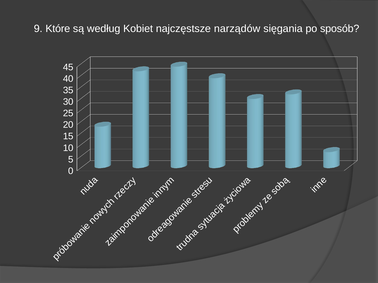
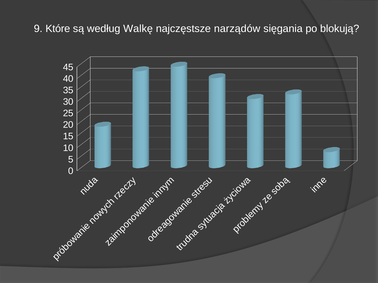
Kobiet: Kobiet -> Walkę
sposób: sposób -> blokują
